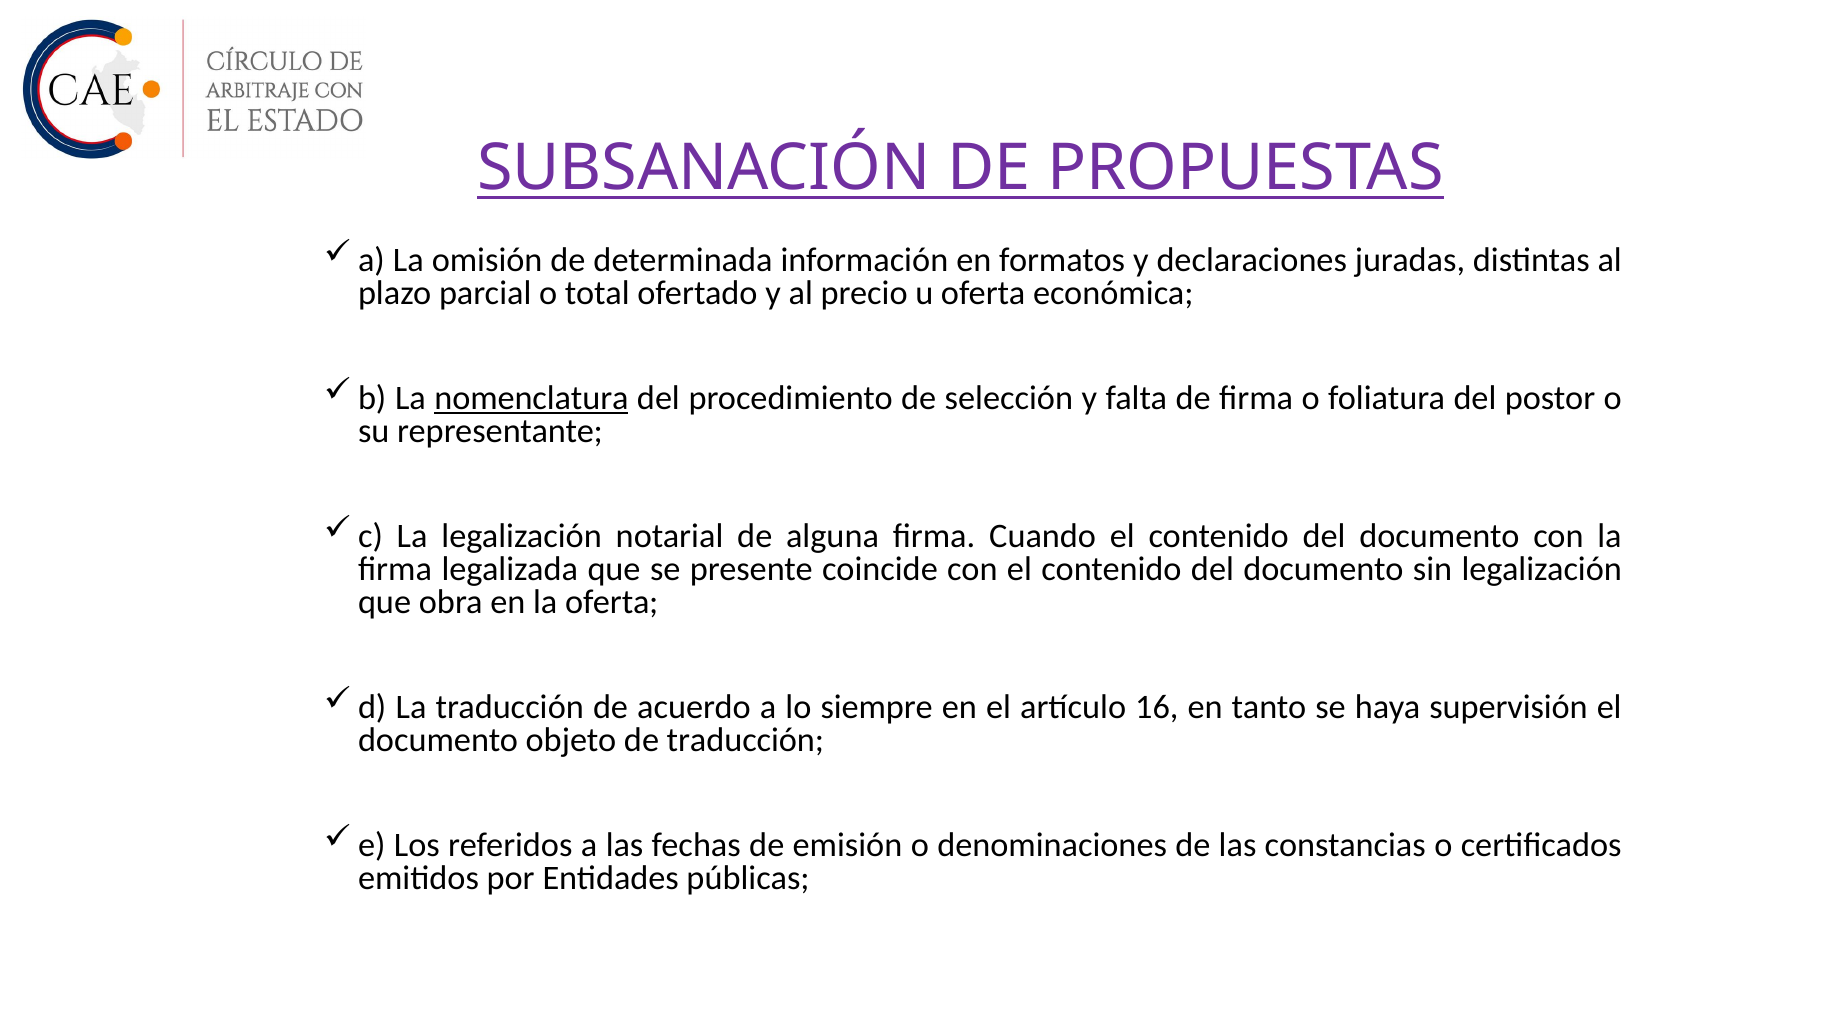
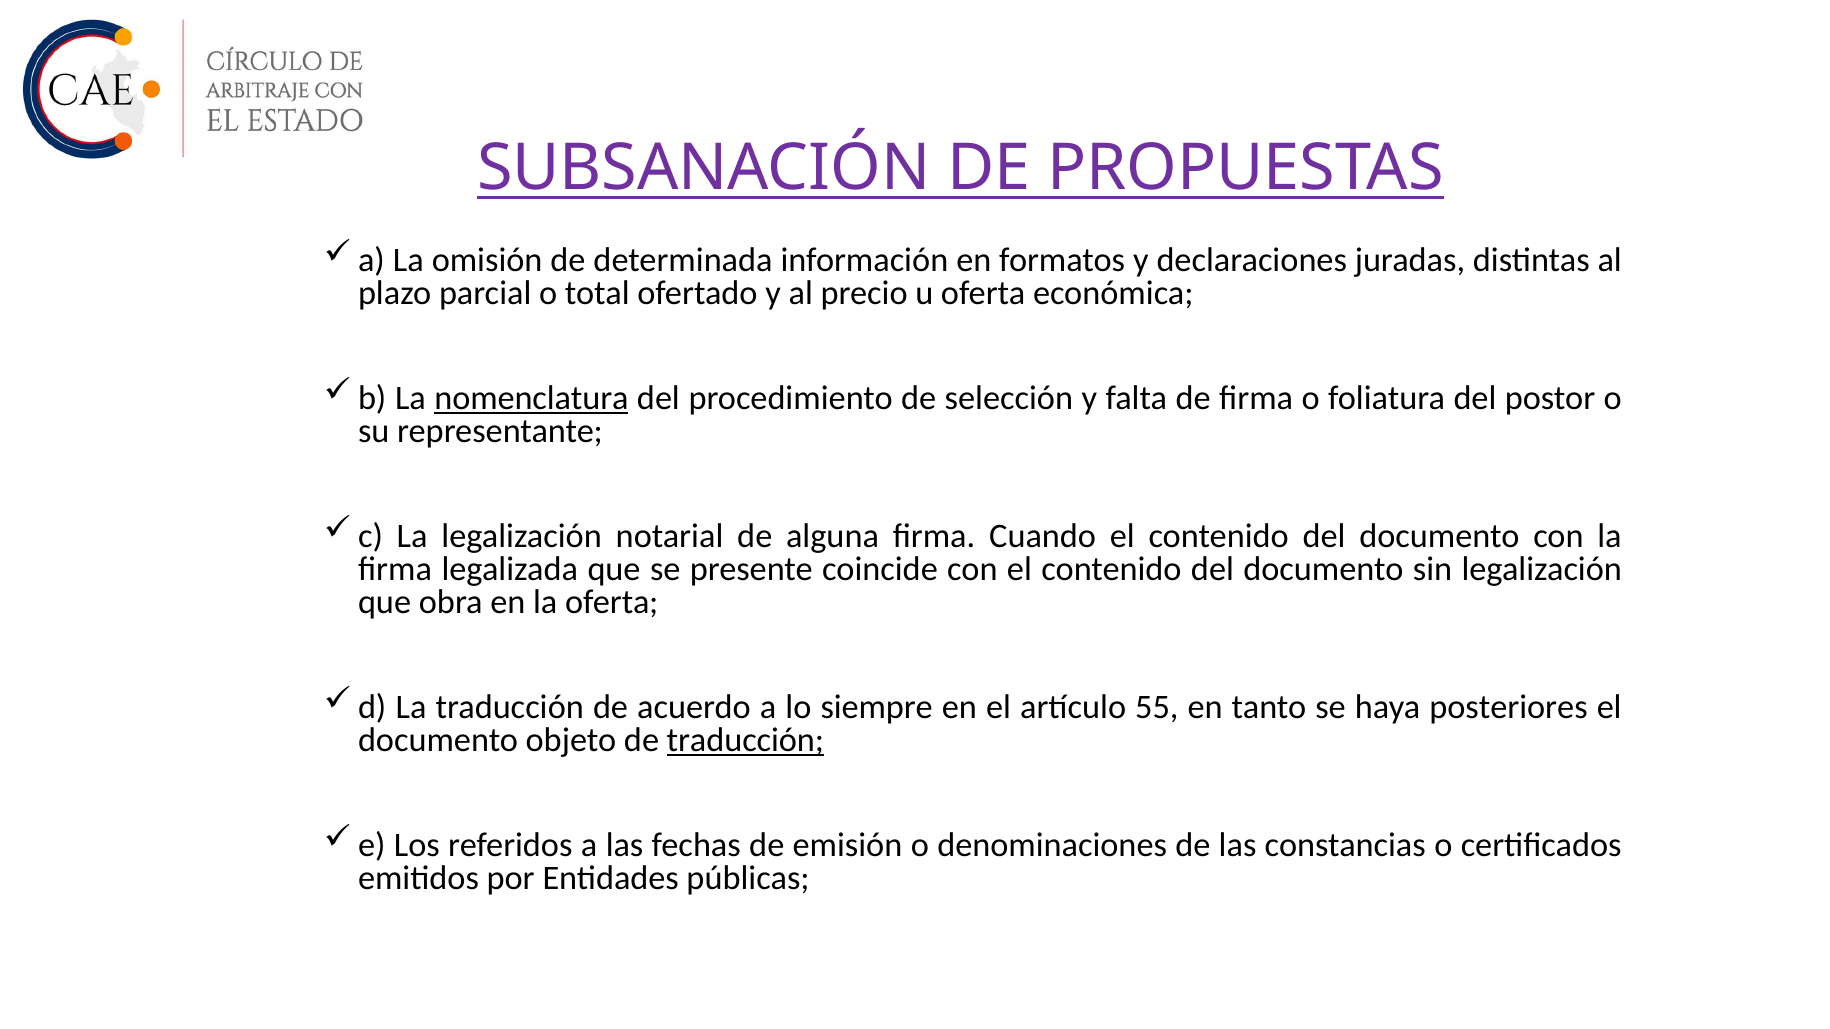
16: 16 -> 55
supervisión: supervisión -> posteriores
traducción at (745, 741) underline: none -> present
